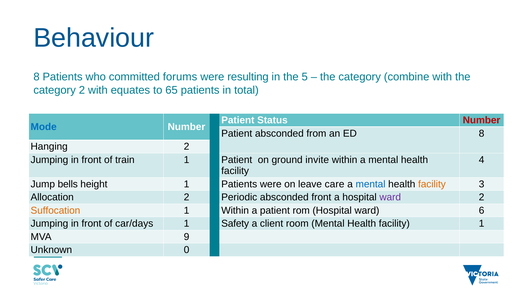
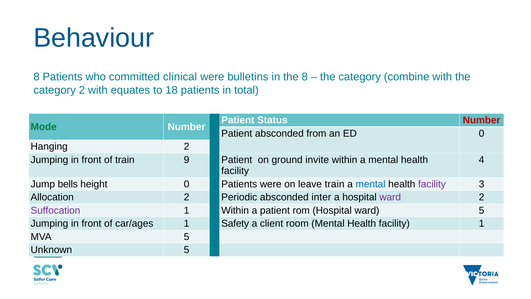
forums: forums -> clinical
resulting: resulting -> bulletins
the 5: 5 -> 8
65: 65 -> 18
Mode colour: blue -> green
ED 8: 8 -> 0
train 1: 1 -> 9
height 1: 1 -> 0
leave care: care -> train
facility at (432, 184) colour: orange -> purple
absconded front: front -> inter
Suffocation colour: orange -> purple
ward 6: 6 -> 5
car/days: car/days -> car/ages
MVA 9: 9 -> 5
Unknown 0: 0 -> 5
